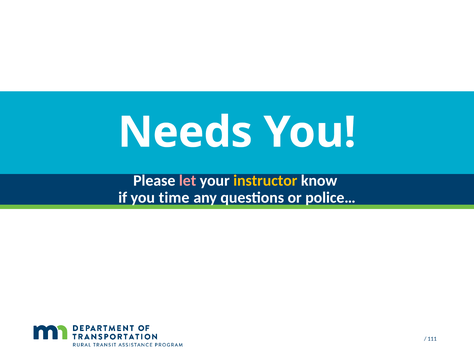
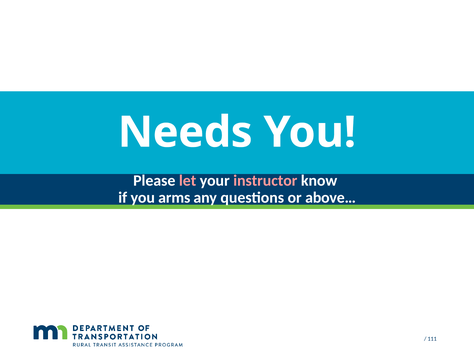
instructor colour: yellow -> pink
time: time -> arms
police…: police… -> above…
